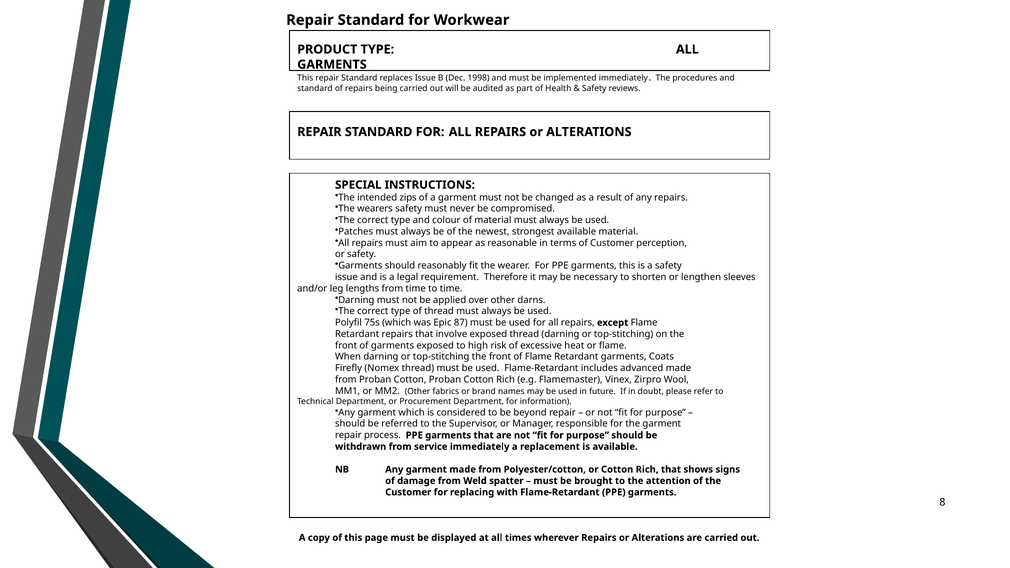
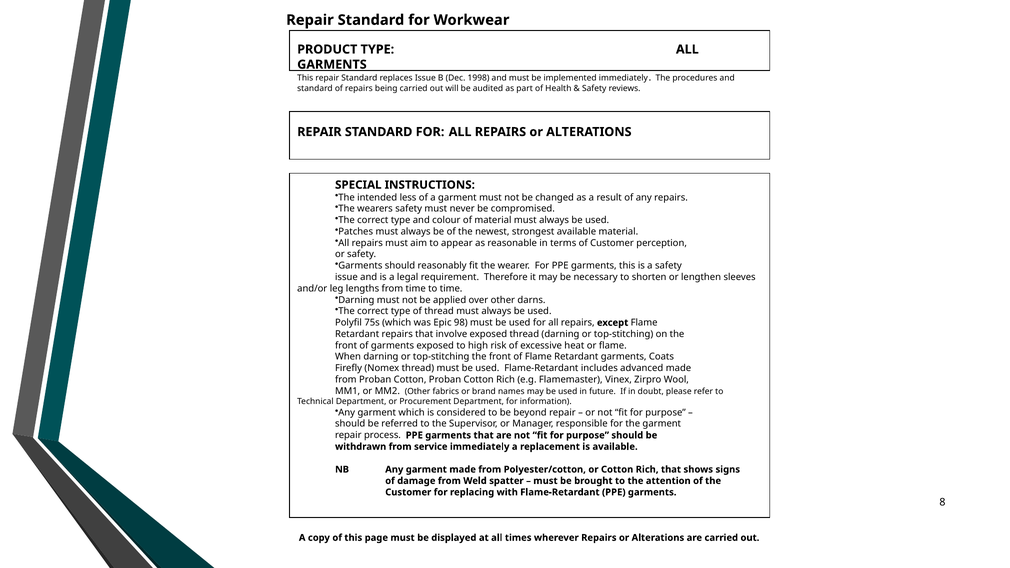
zips: zips -> less
87: 87 -> 98
